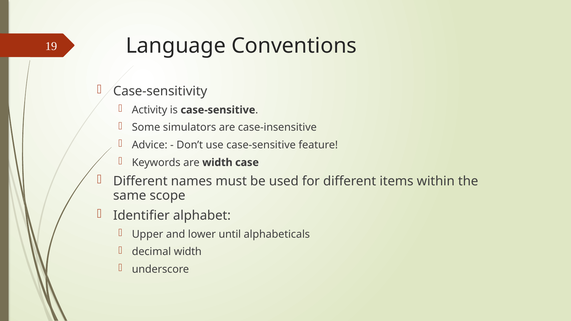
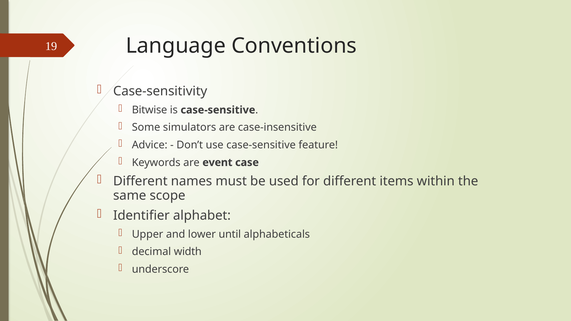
Activity: Activity -> Bitwise
are width: width -> event
